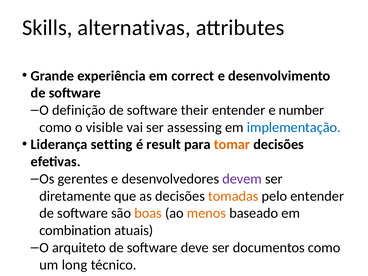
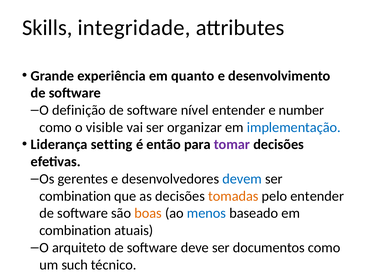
alternativas: alternativas -> integridade
correct: correct -> quanto
their: their -> nível
assessing: assessing -> organizar
result: result -> então
tomar colour: orange -> purple
devem colour: purple -> blue
diretamente at (75, 196): diretamente -> combination
menos colour: orange -> blue
long: long -> such
